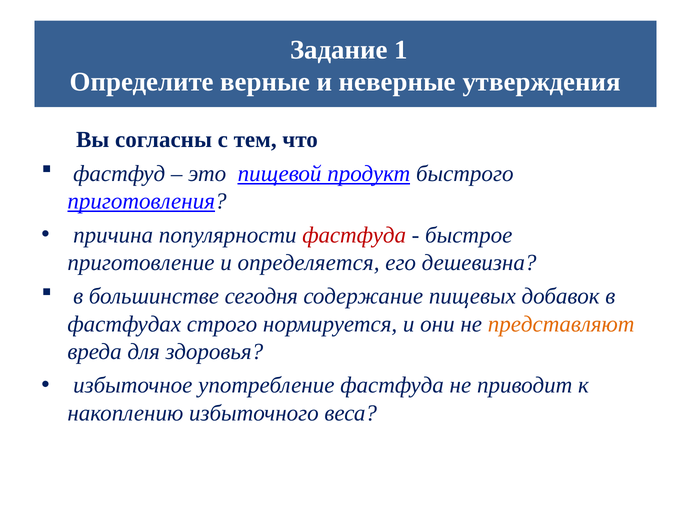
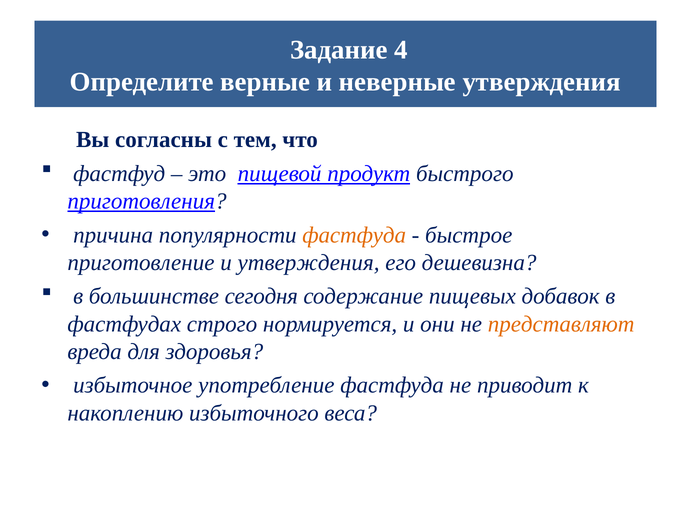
1: 1 -> 4
фастфуда at (354, 235) colour: red -> orange
и определяется: определяется -> утверждения
